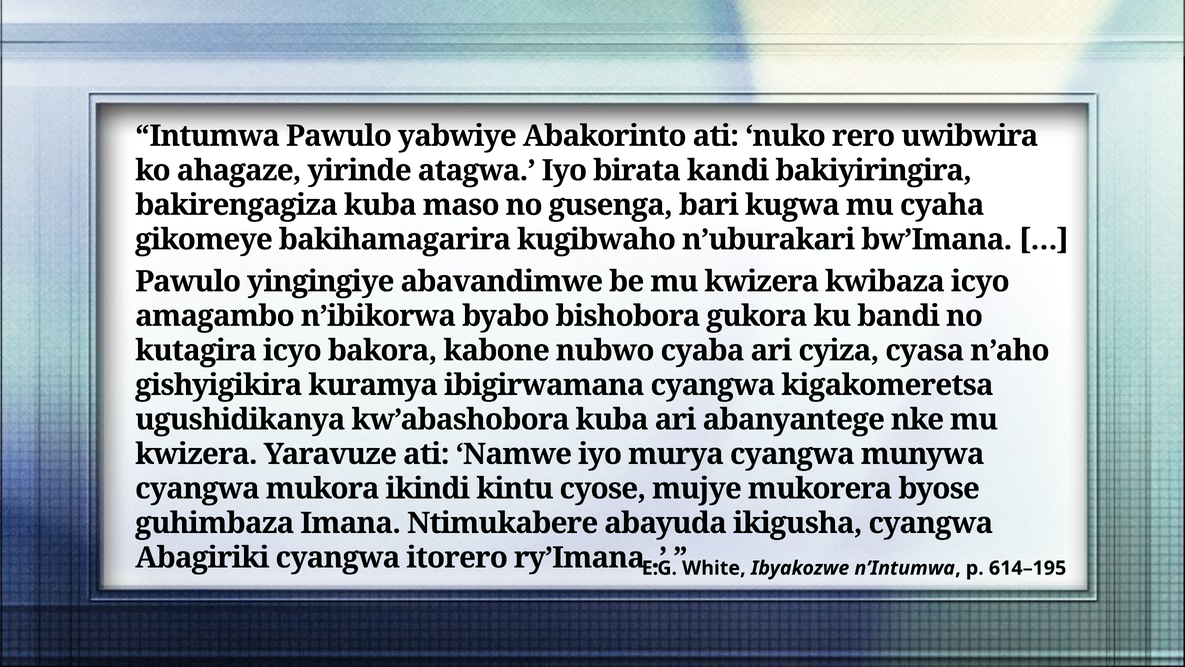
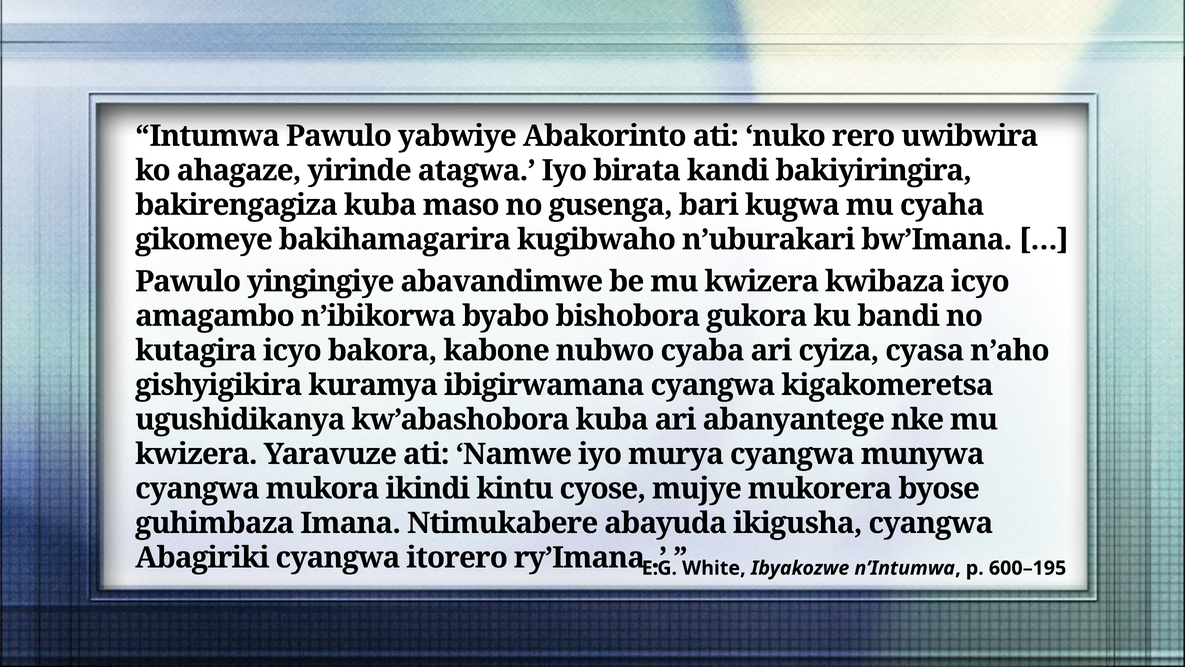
614–195: 614–195 -> 600–195
